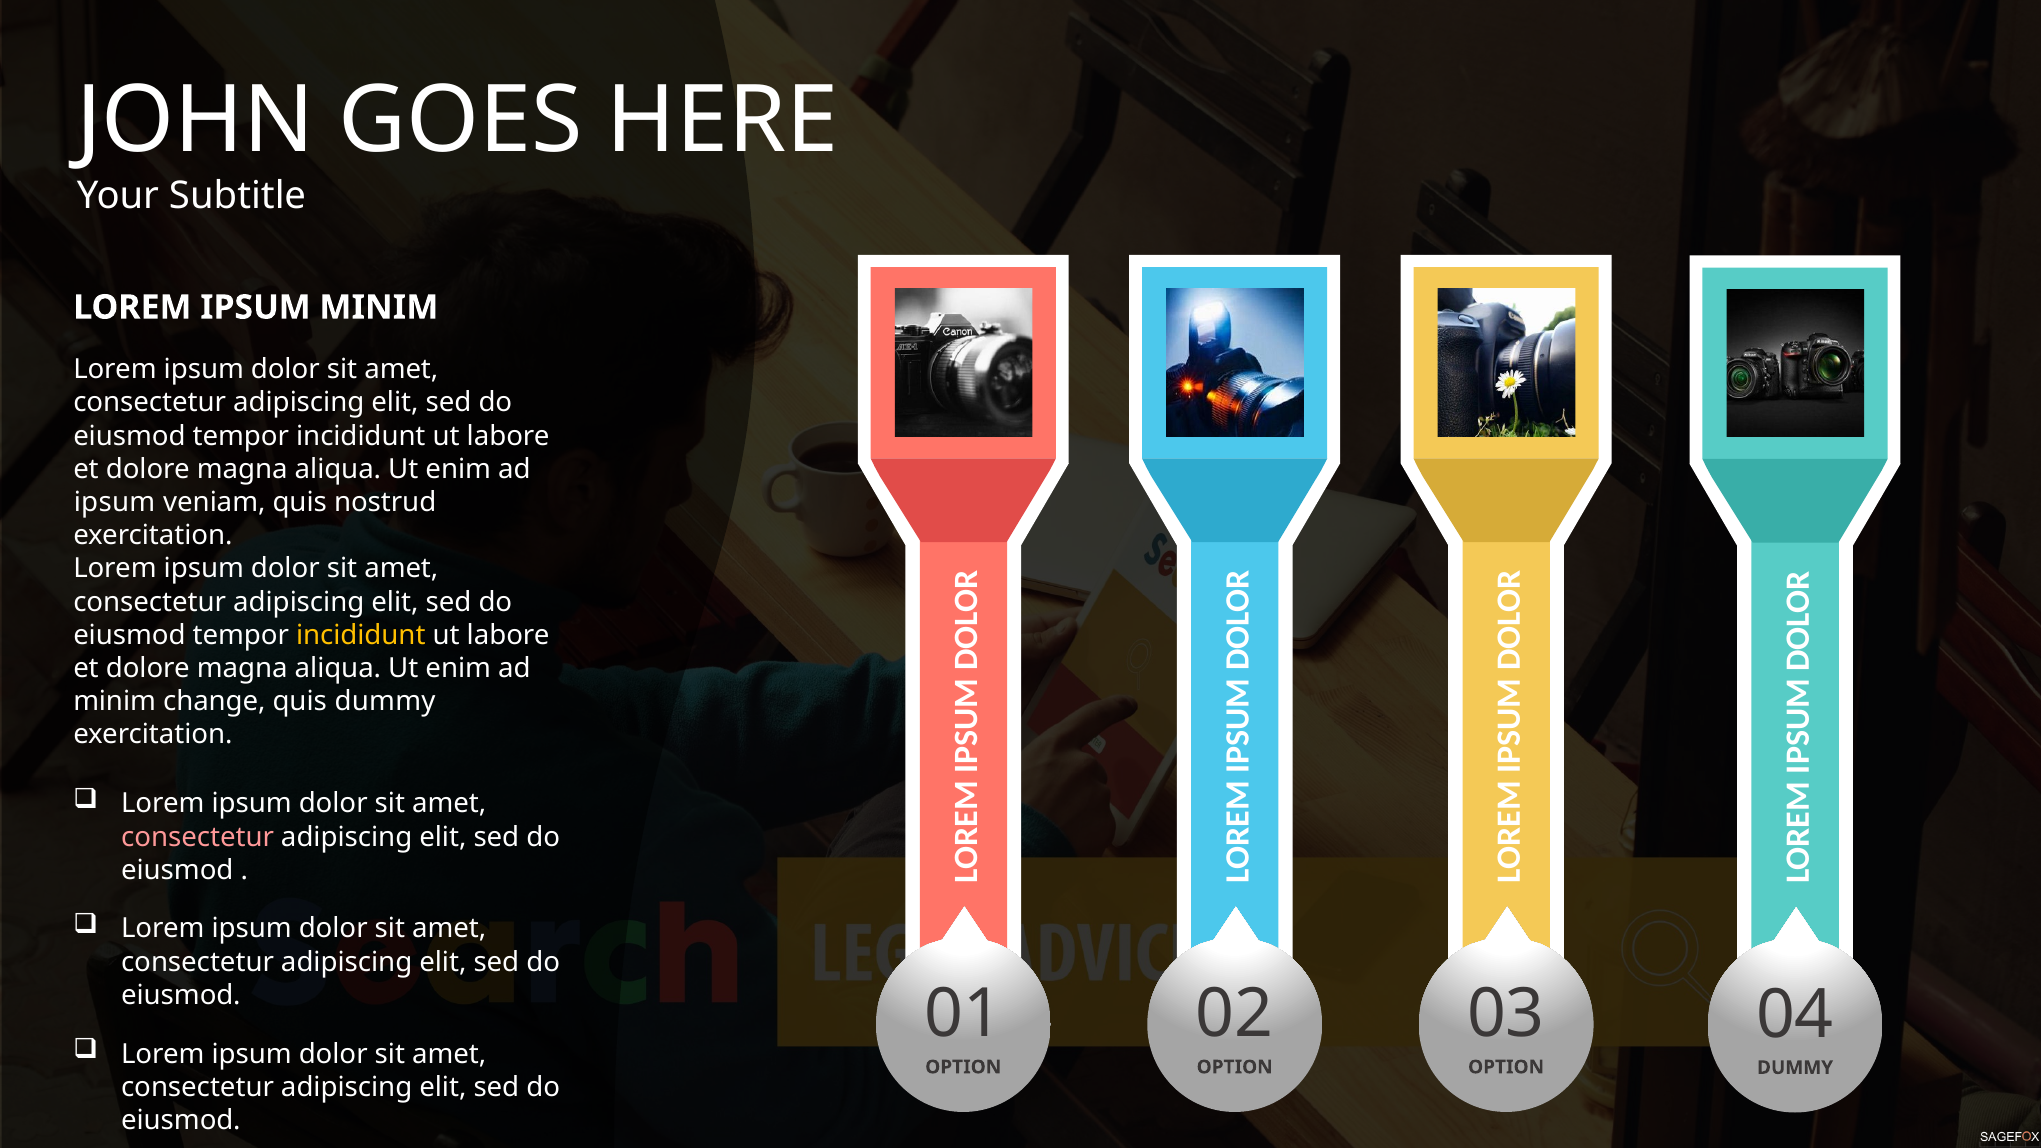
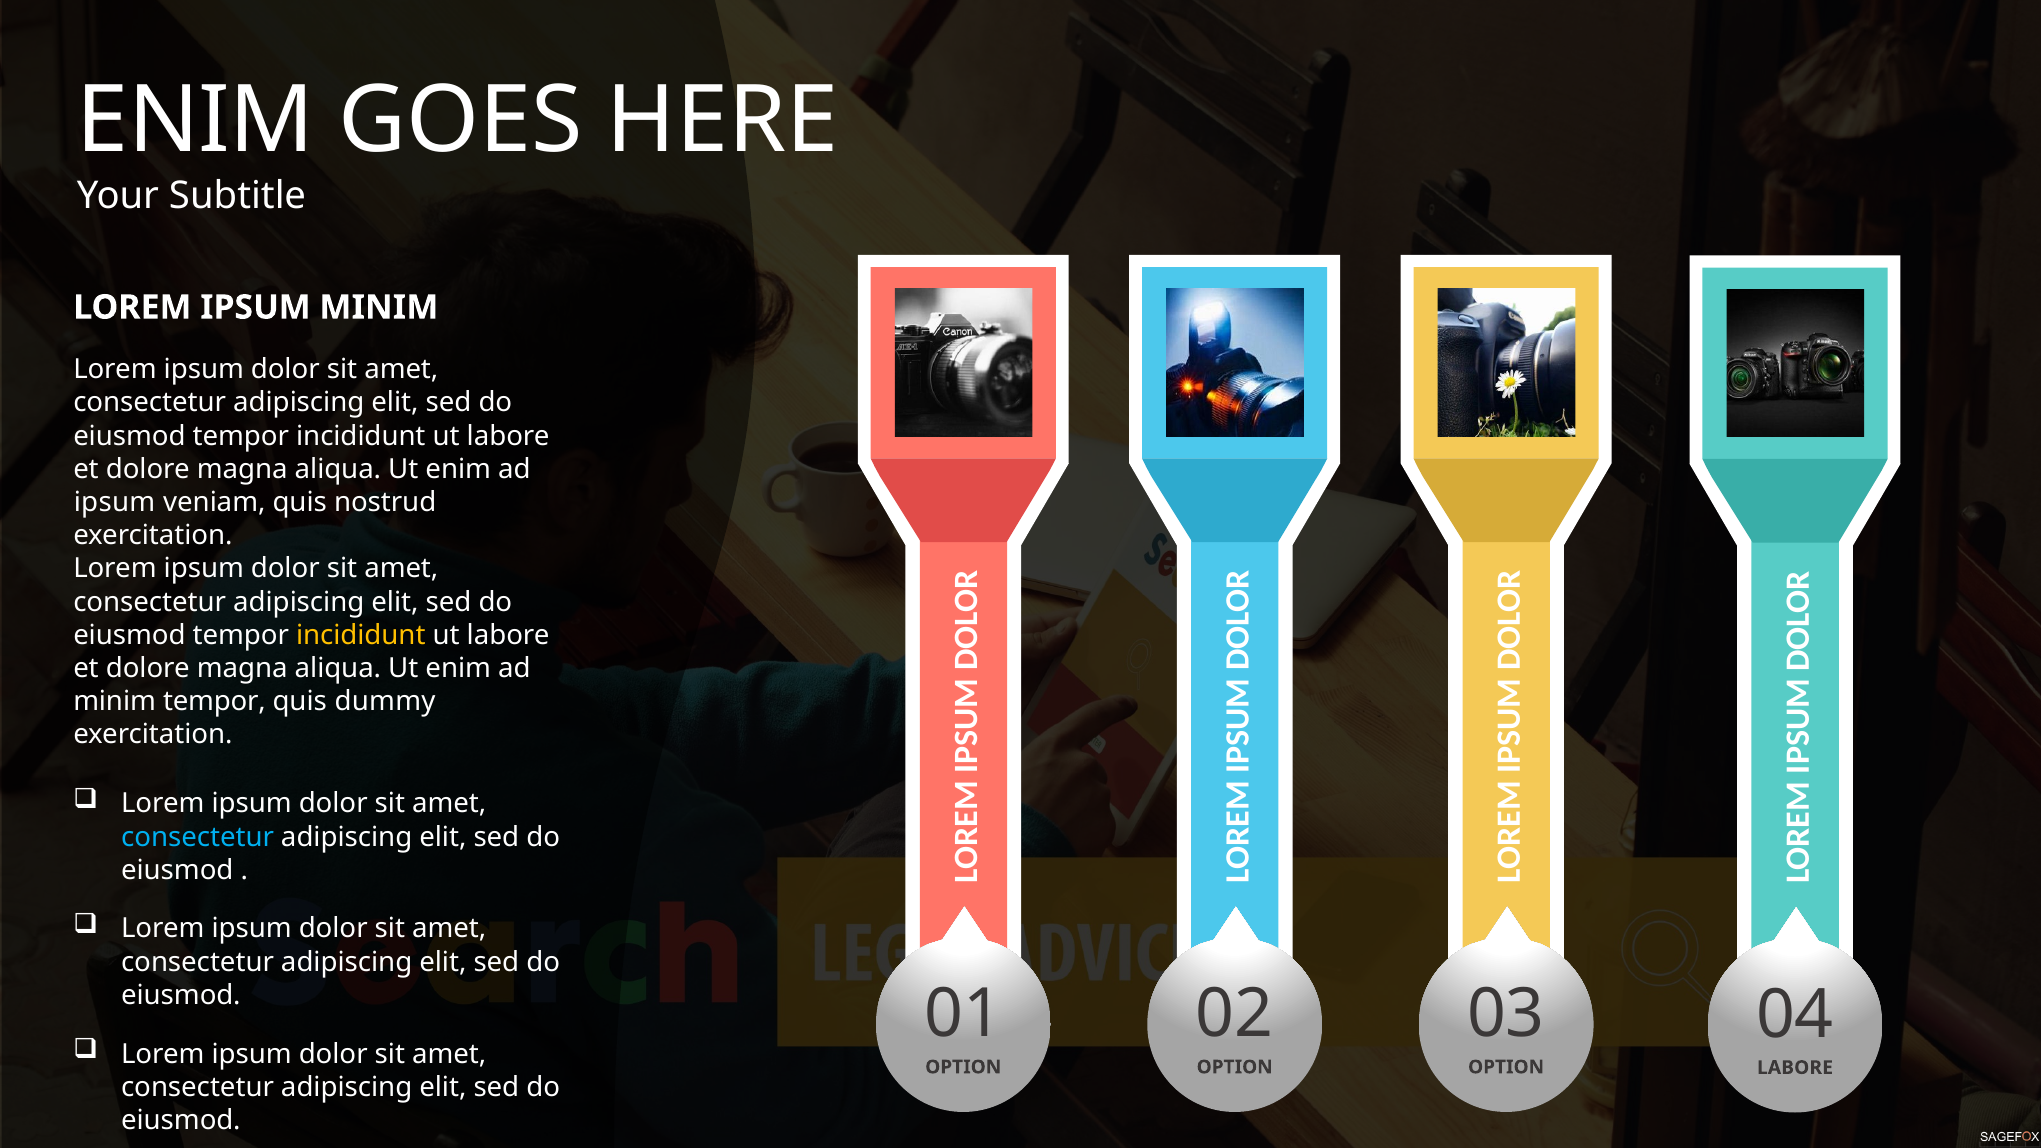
JOHN at (196, 121): JOHN -> ENIM
minim change: change -> tempor
consectetur at (198, 837) colour: pink -> light blue
DUMMY at (1795, 1068): DUMMY -> LABORE
